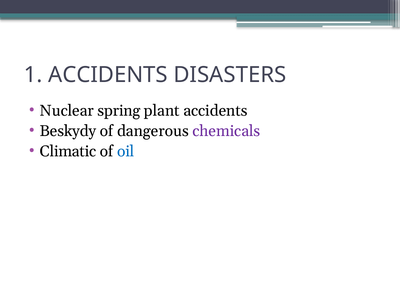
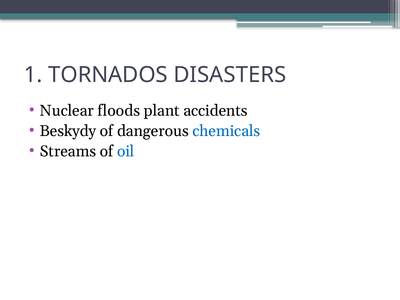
1 ACCIDENTS: ACCIDENTS -> TORNADOS
spring: spring -> floods
chemicals colour: purple -> blue
Climatic: Climatic -> Streams
